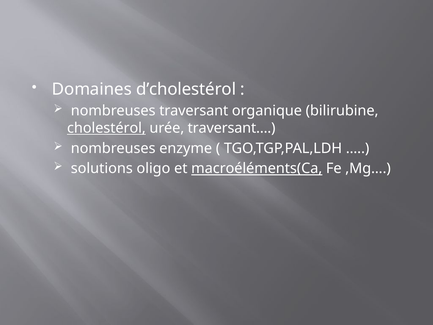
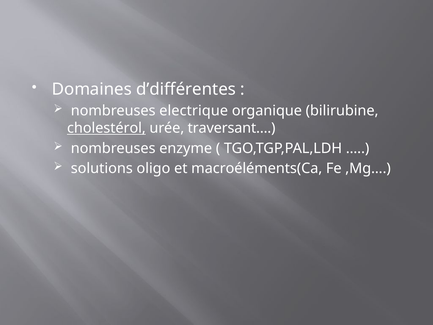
d’cholestérol: d’cholestérol -> d’différentes
traversant: traversant -> electrique
macroéléments(Ca underline: present -> none
